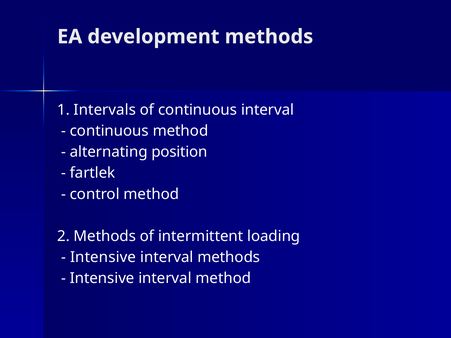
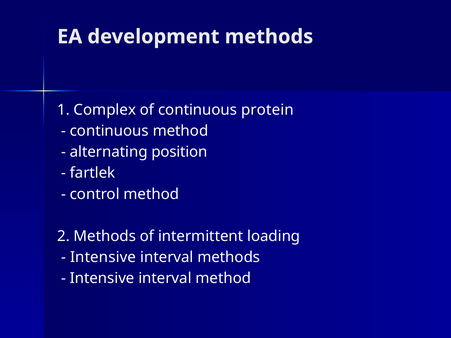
Intervals: Intervals -> Complex
continuous interval: interval -> protein
